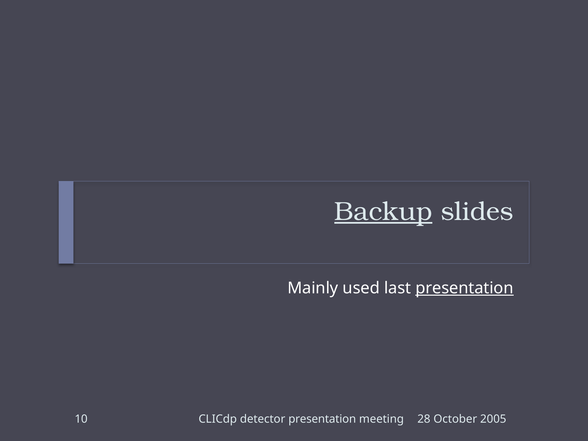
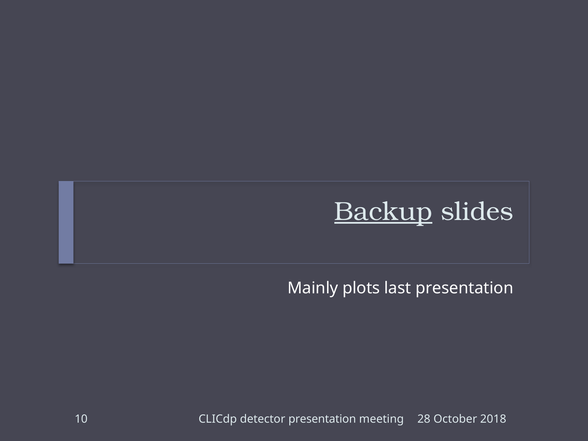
used: used -> plots
presentation at (465, 288) underline: present -> none
2005: 2005 -> 2018
